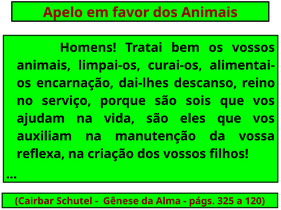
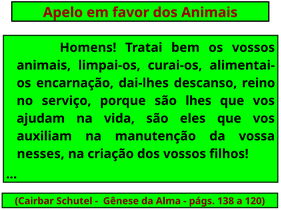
sois: sois -> lhes
reflexa: reflexa -> nesses
325: 325 -> 138
